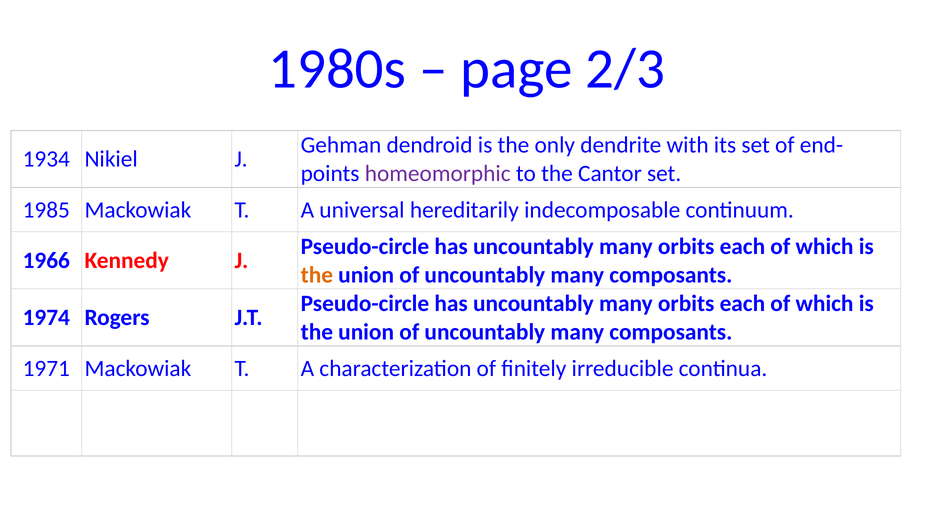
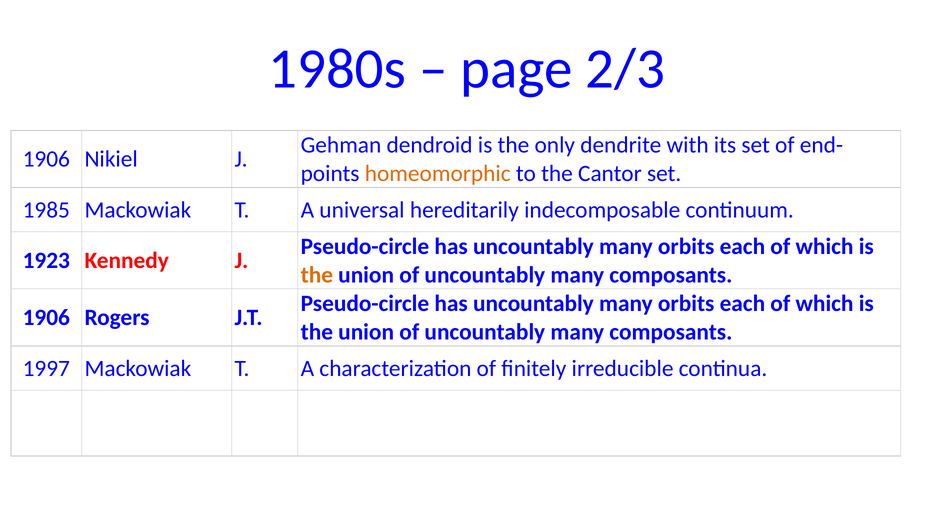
1934 at (46, 159): 1934 -> 1906
homeomorphic colour: purple -> orange
1966: 1966 -> 1923
1974 at (46, 317): 1974 -> 1906
1971: 1971 -> 1997
